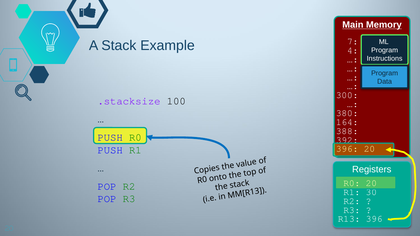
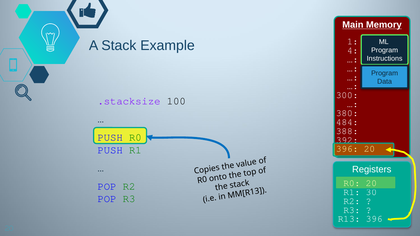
7: 7 -> 1
164: 164 -> 484
